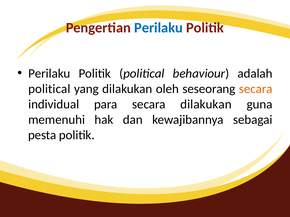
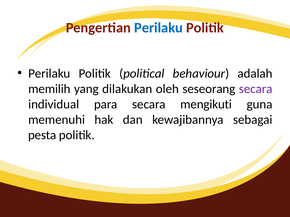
political at (49, 89): political -> memilih
secara at (256, 89) colour: orange -> purple
secara dilakukan: dilakukan -> mengikuti
